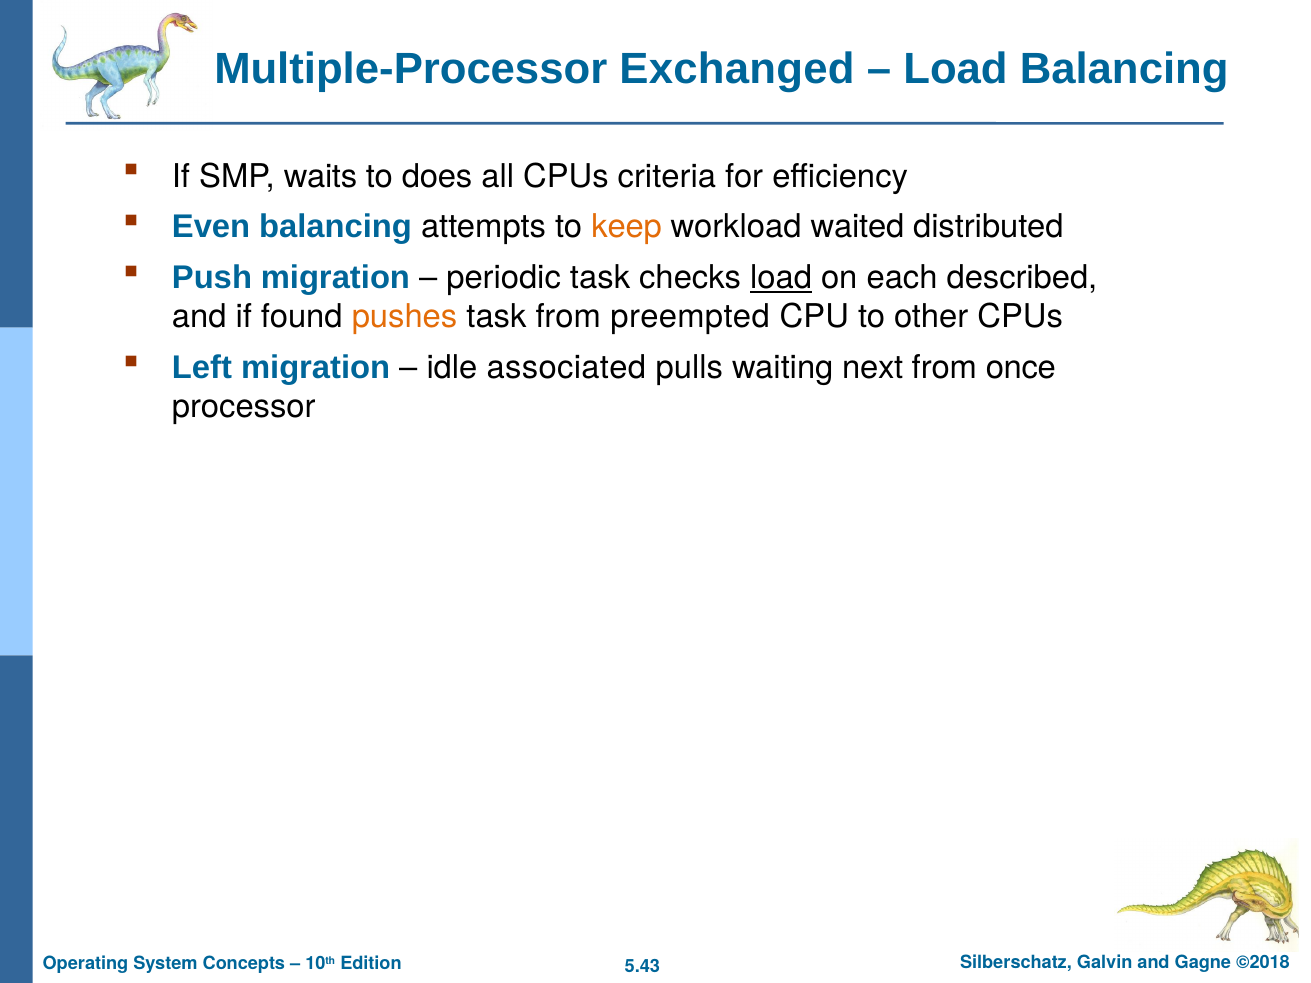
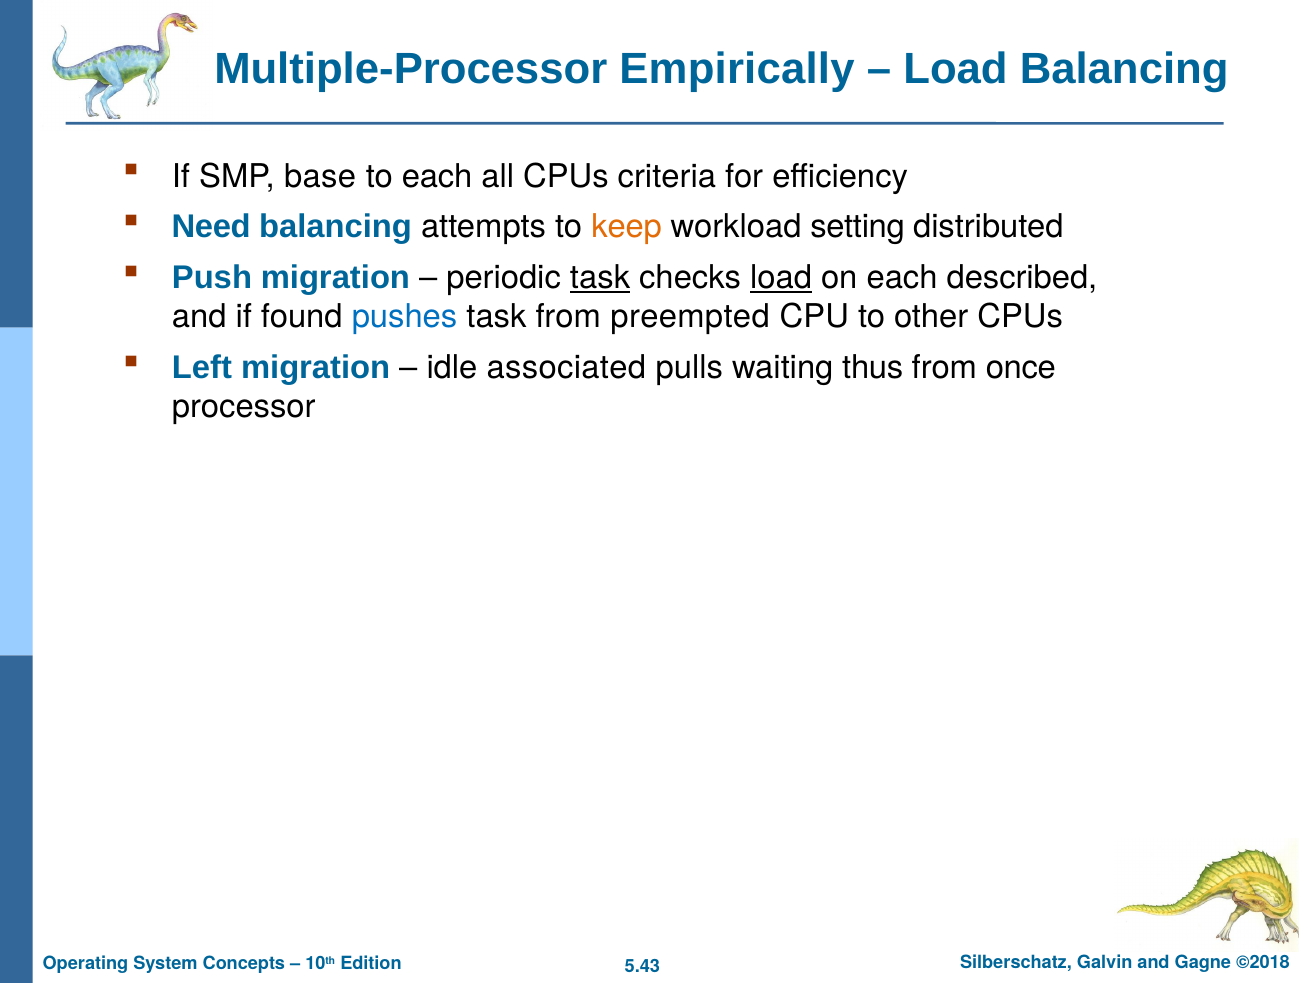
Exchanged: Exchanged -> Empirically
waits: waits -> base
to does: does -> each
Even: Even -> Need
waited: waited -> setting
task at (600, 278) underline: none -> present
pushes colour: orange -> blue
next: next -> thus
